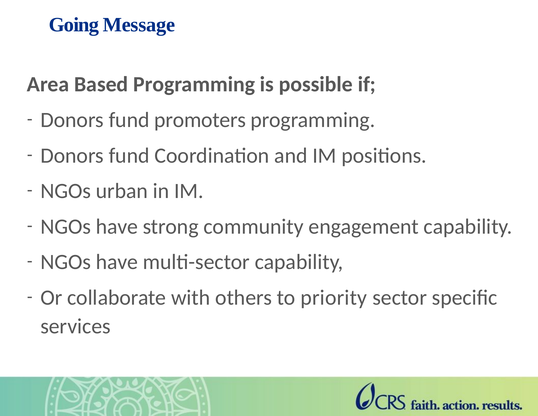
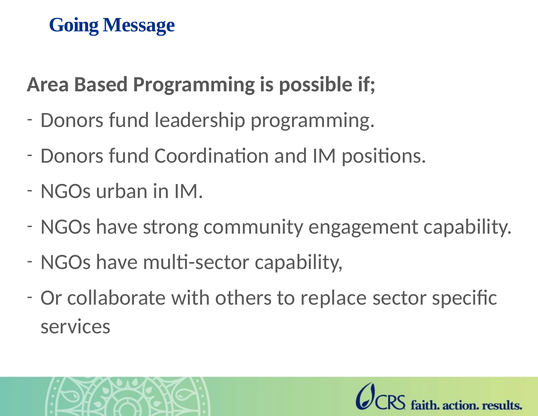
promoters: promoters -> leadership
priority: priority -> replace
